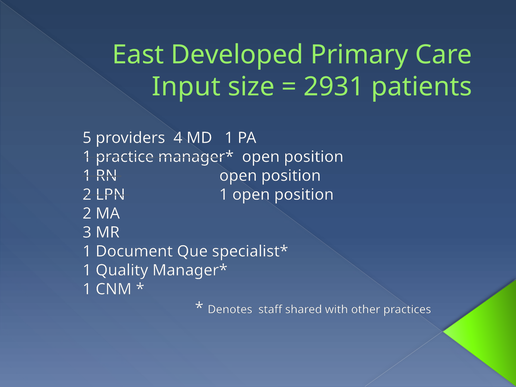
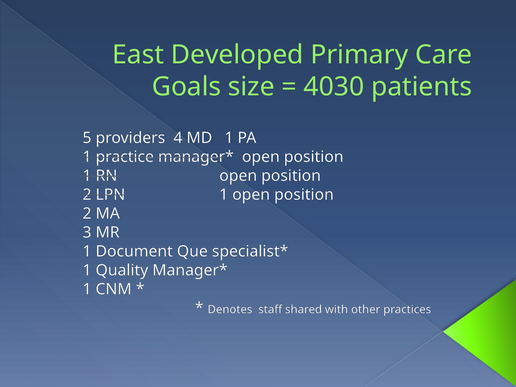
Input: Input -> Goals
2931: 2931 -> 4030
